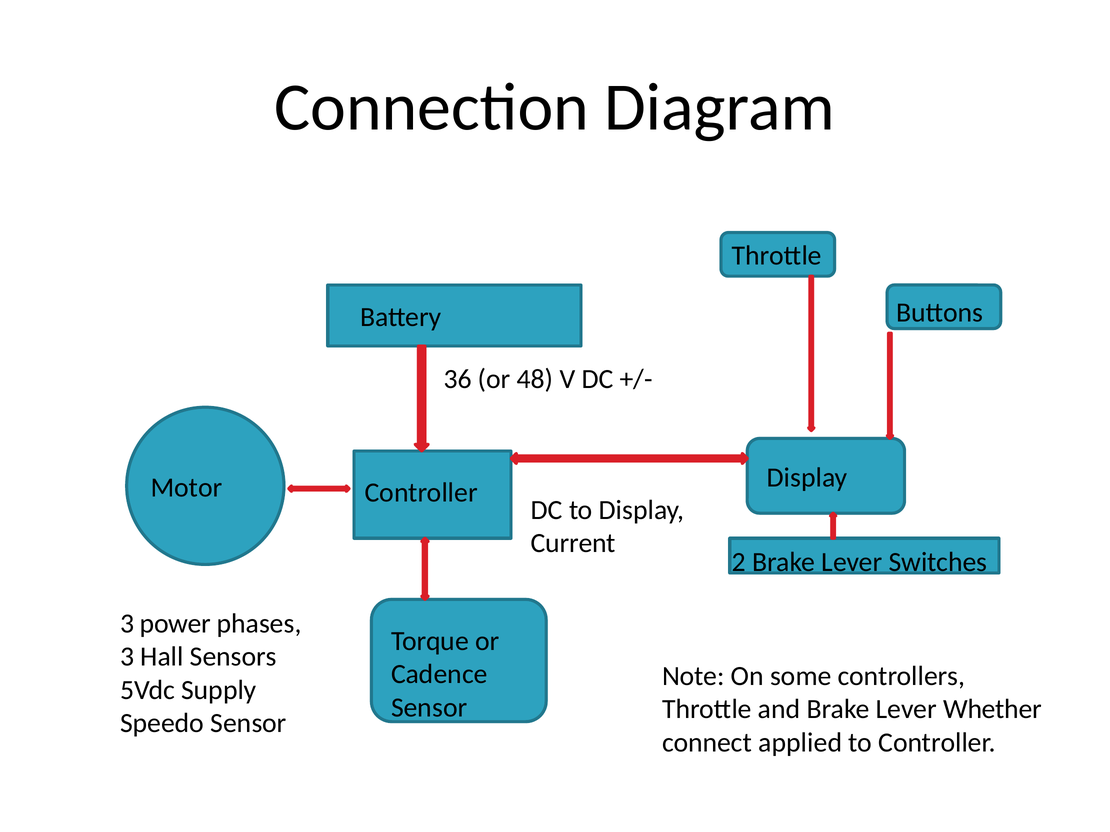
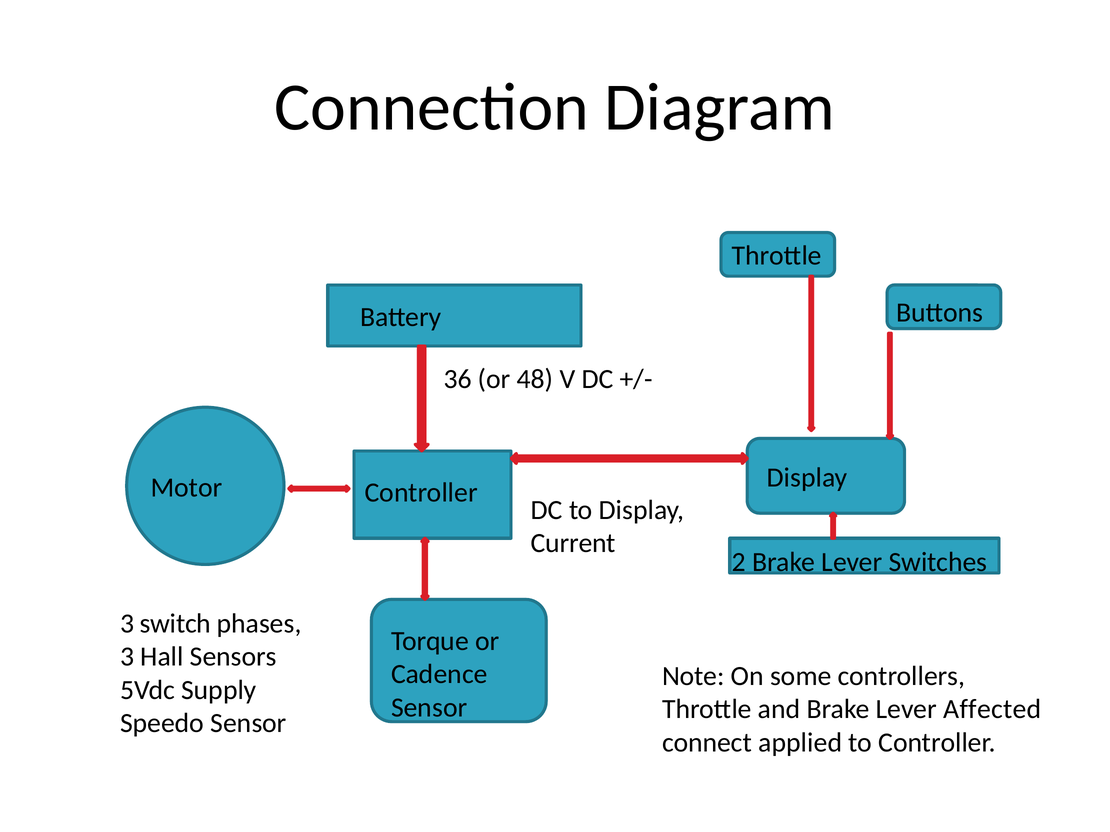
power: power -> switch
Whether: Whether -> Affected
